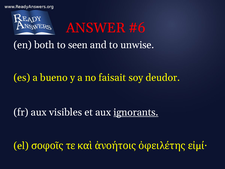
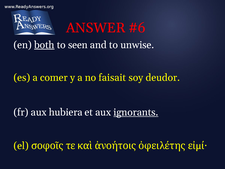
both underline: none -> present
bueno: bueno -> comer
visibles: visibles -> hubiera
